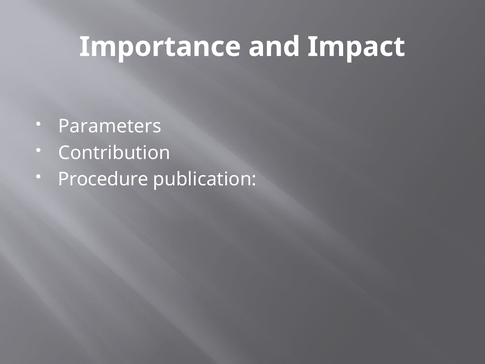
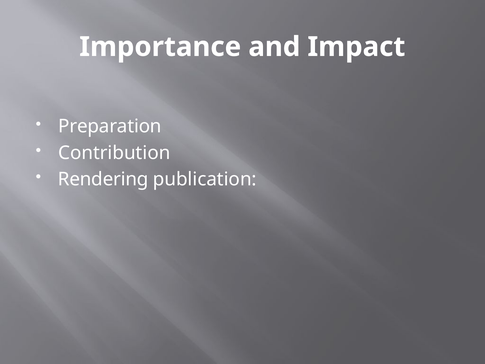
Parameters: Parameters -> Preparation
Procedure: Procedure -> Rendering
